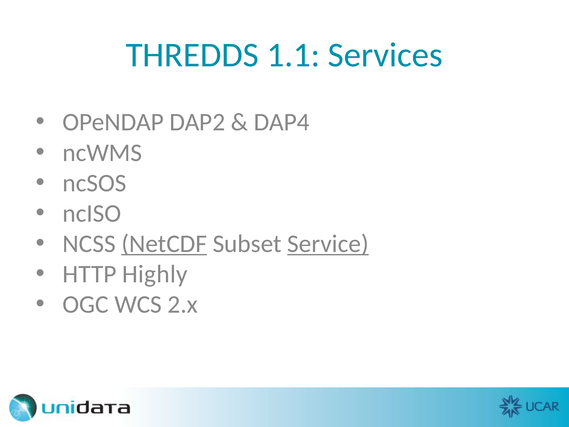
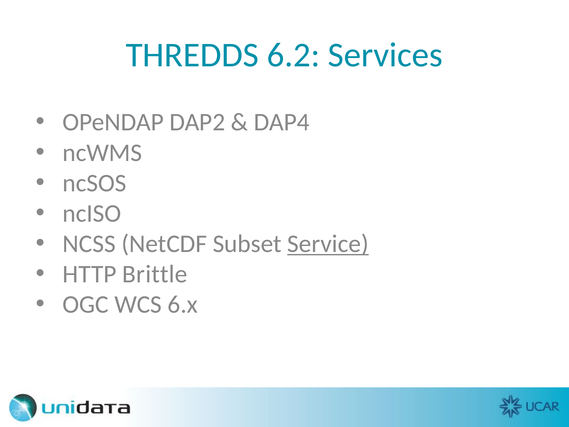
1.1: 1.1 -> 6.2
NetCDF underline: present -> none
Highly: Highly -> Brittle
2.x: 2.x -> 6.x
